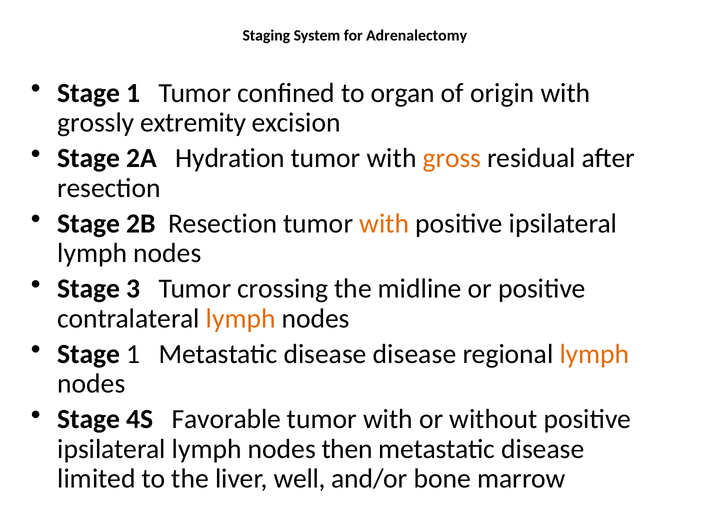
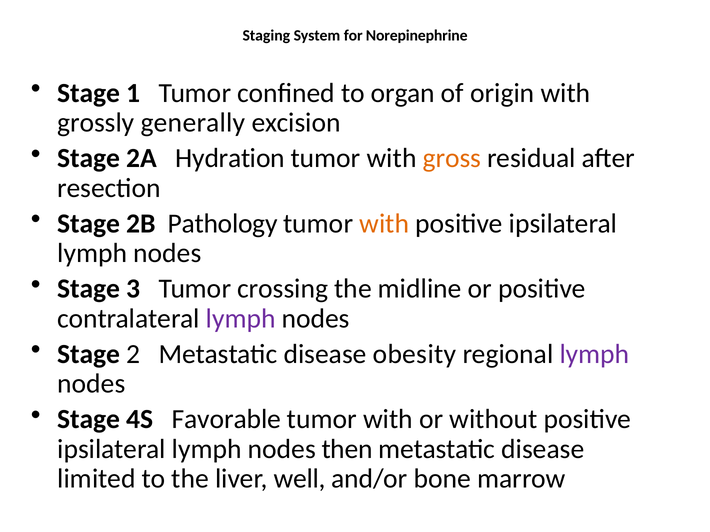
Adrenalectomy: Adrenalectomy -> Norepinephrine
extremity: extremity -> generally
2B Resection: Resection -> Pathology
lymph at (241, 319) colour: orange -> purple
1 at (133, 354): 1 -> 2
disease disease: disease -> obesity
lymph at (595, 354) colour: orange -> purple
